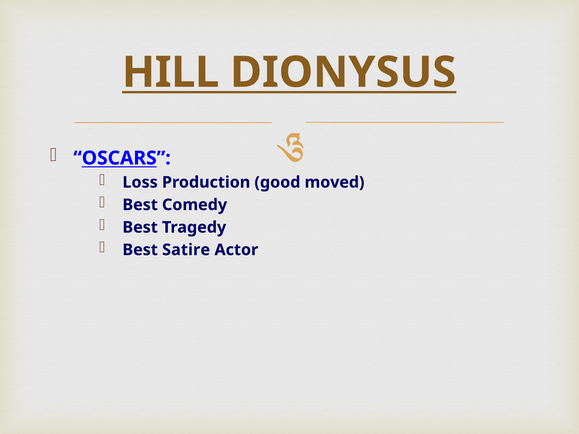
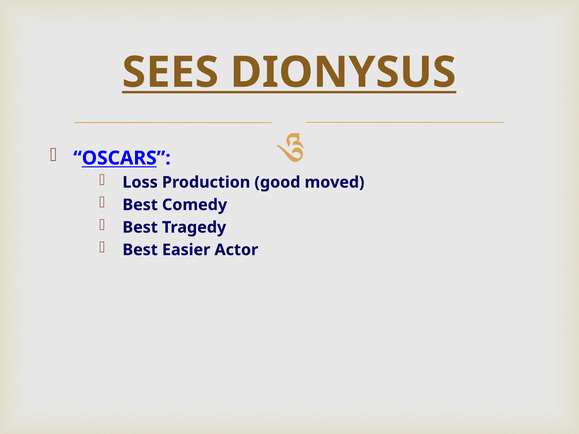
HILL: HILL -> SEES
Satire: Satire -> Easier
